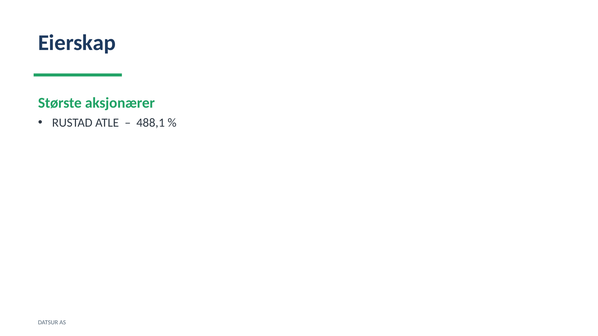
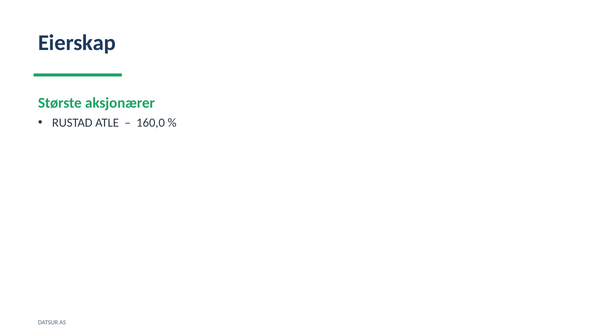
488,1: 488,1 -> 160,0
